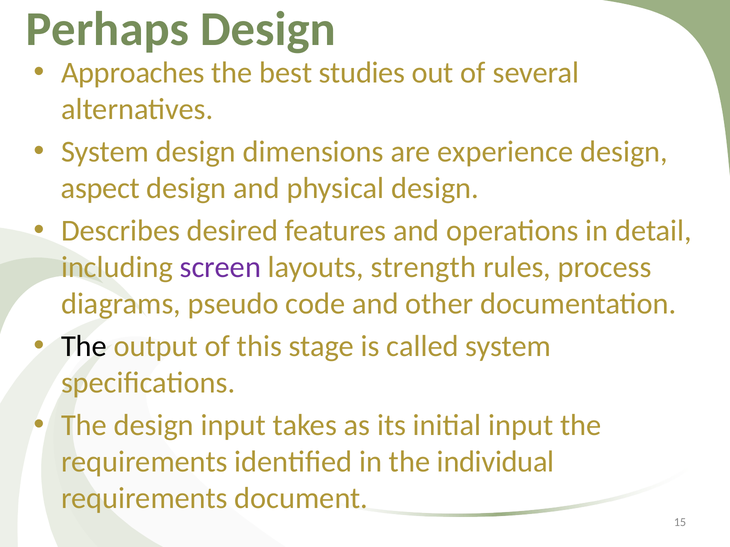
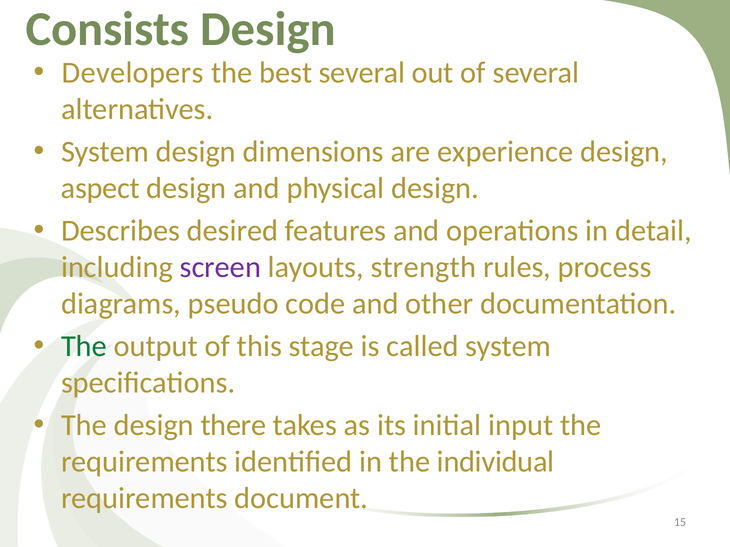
Perhaps: Perhaps -> Consists
Approaches: Approaches -> Developers
best studies: studies -> several
The at (84, 346) colour: black -> green
design input: input -> there
